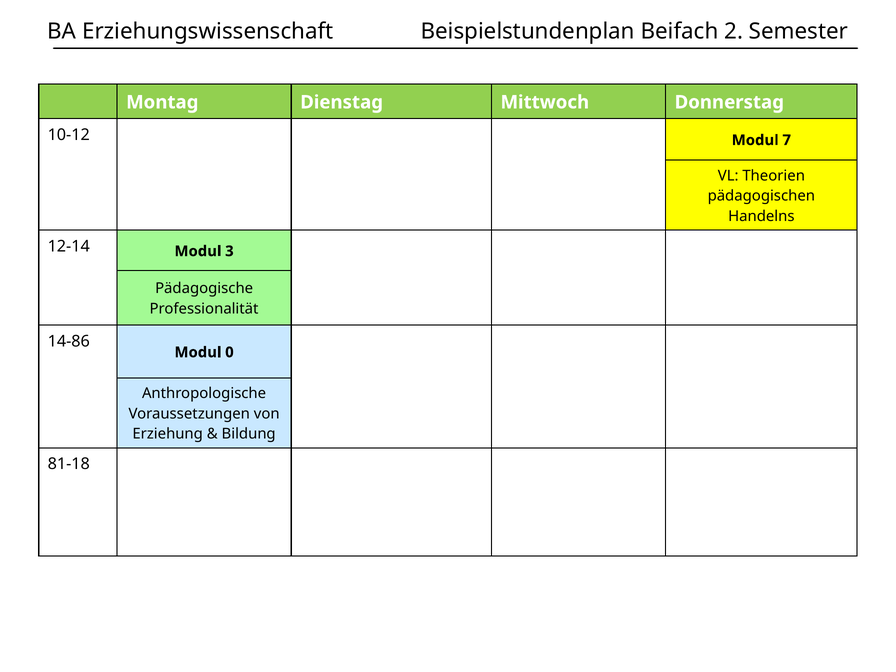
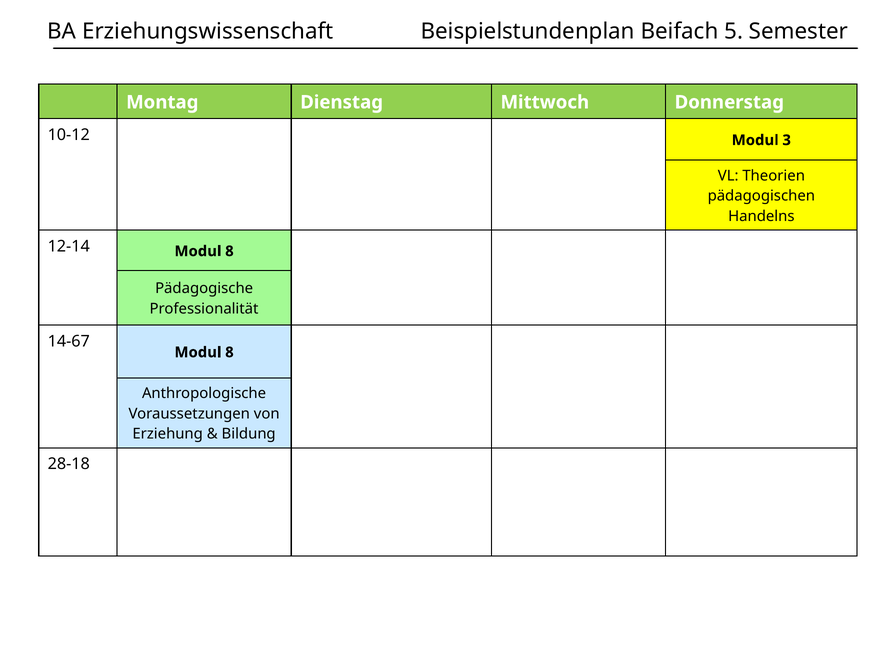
2: 2 -> 5
7: 7 -> 3
12-14 Modul 3: 3 -> 8
14-86: 14-86 -> 14-67
0 at (229, 352): 0 -> 8
81-18: 81-18 -> 28-18
